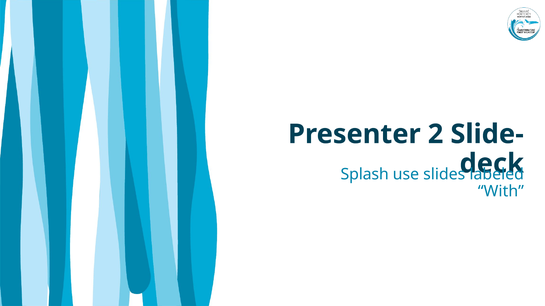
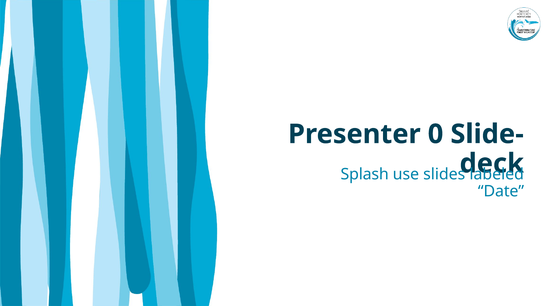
2: 2 -> 0
With: With -> Date
